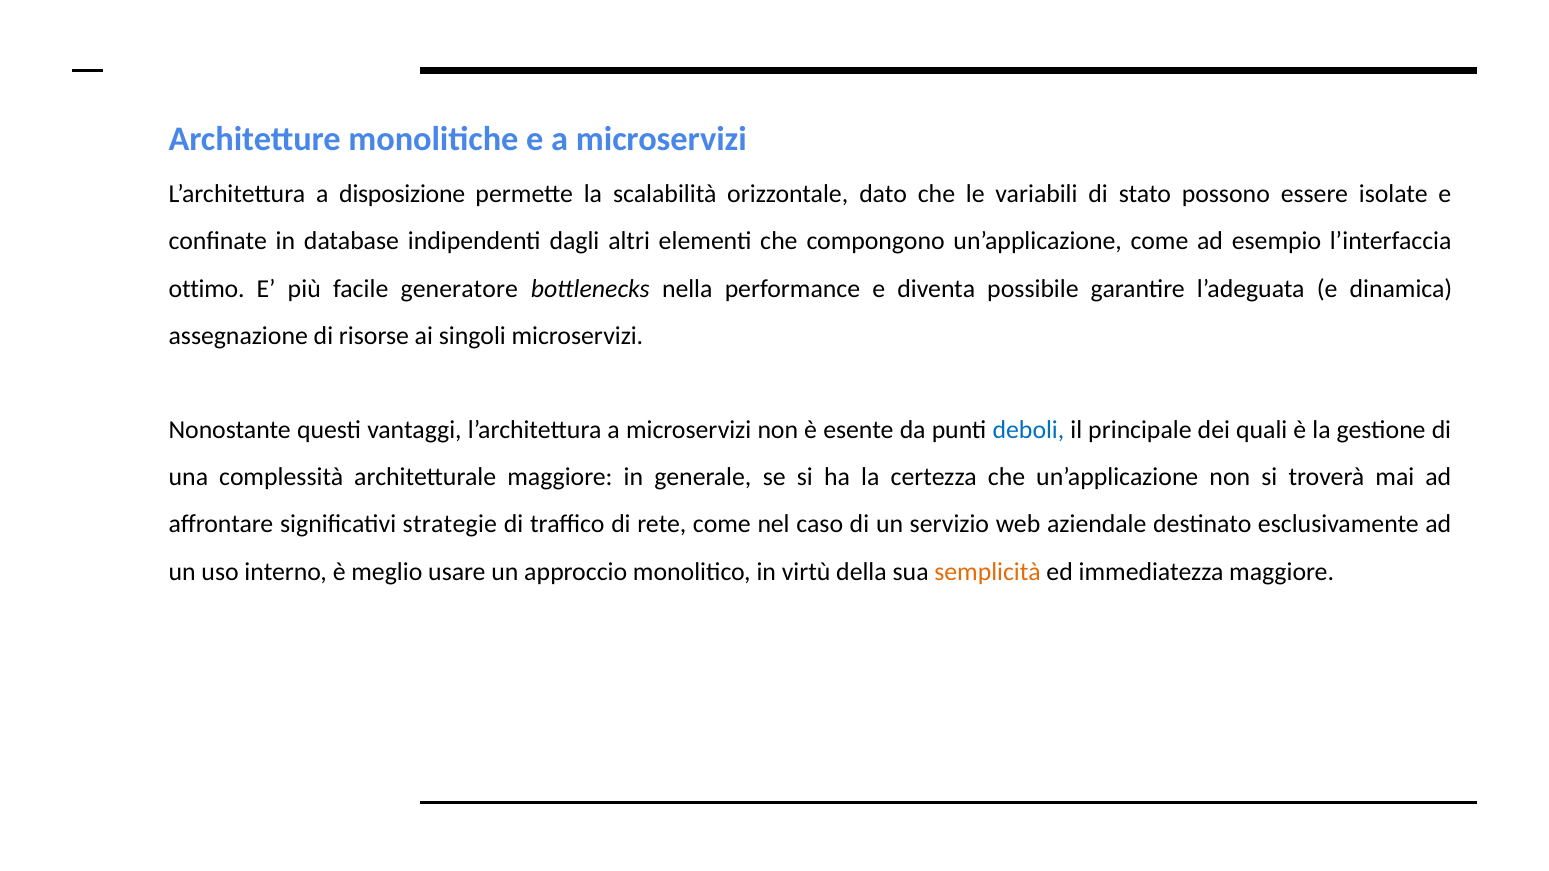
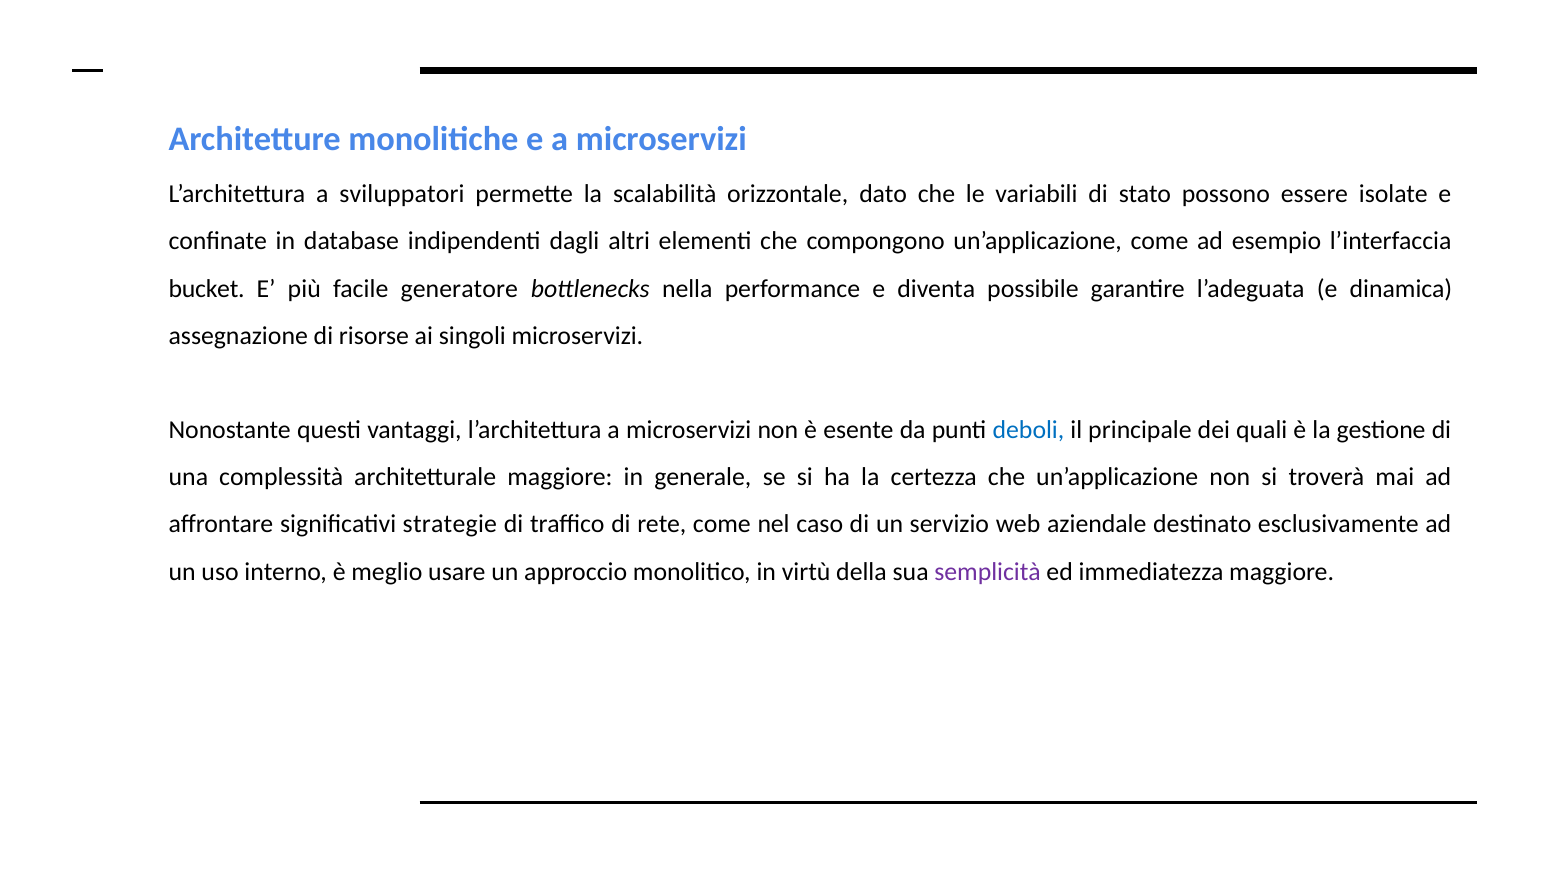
disposizione: disposizione -> sviluppatori
ottimo: ottimo -> bucket
semplicità colour: orange -> purple
